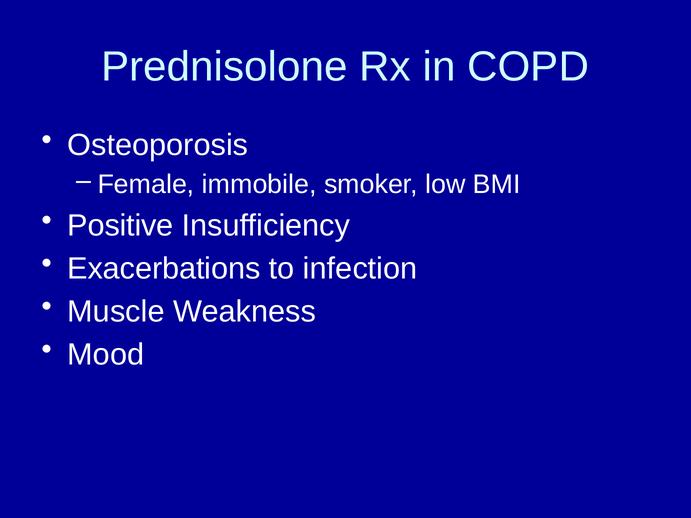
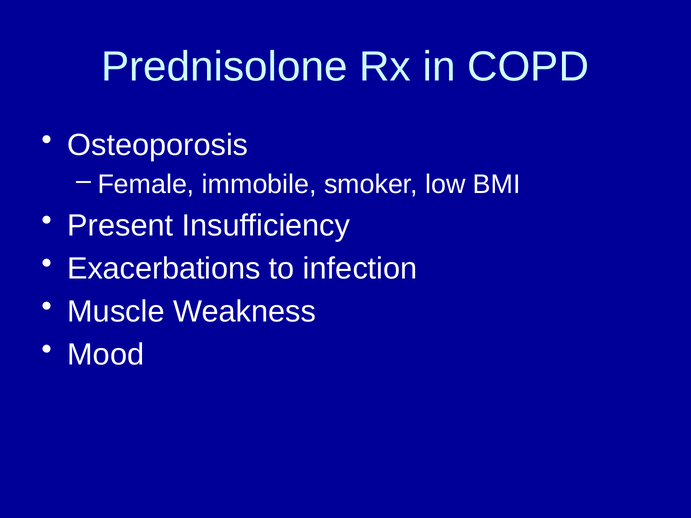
Positive: Positive -> Present
